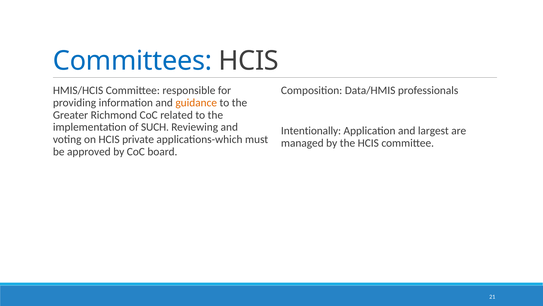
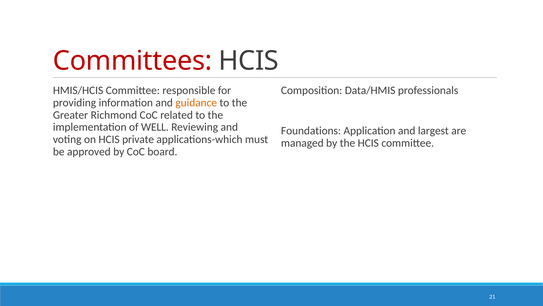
Committees colour: blue -> red
SUCH: SUCH -> WELL
Intentionally: Intentionally -> Foundations
